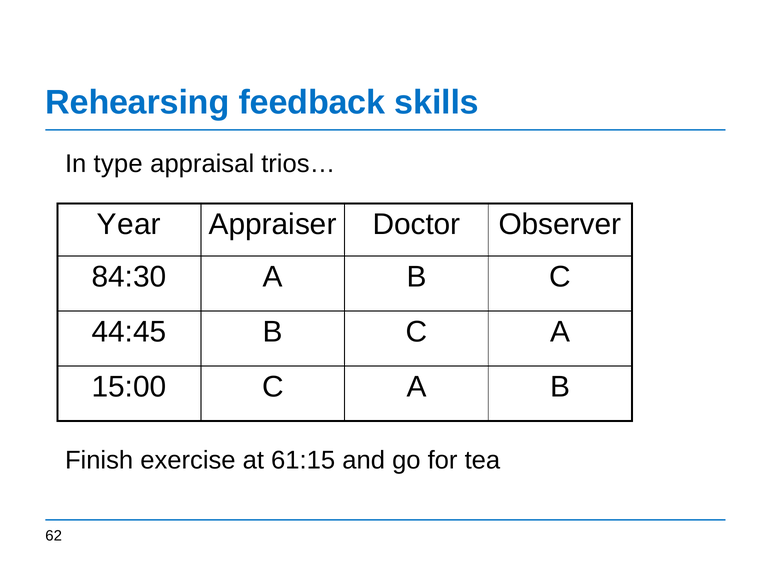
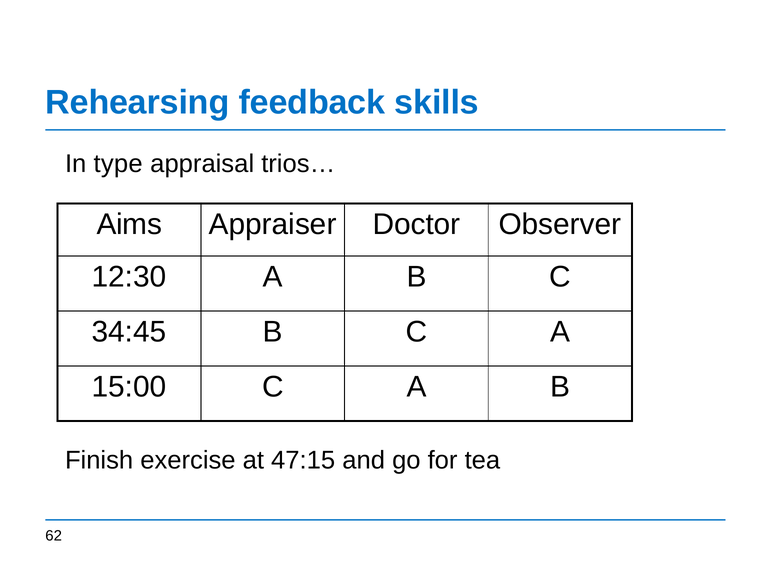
Year: Year -> Aims
84:30: 84:30 -> 12:30
44:45: 44:45 -> 34:45
61:15: 61:15 -> 47:15
